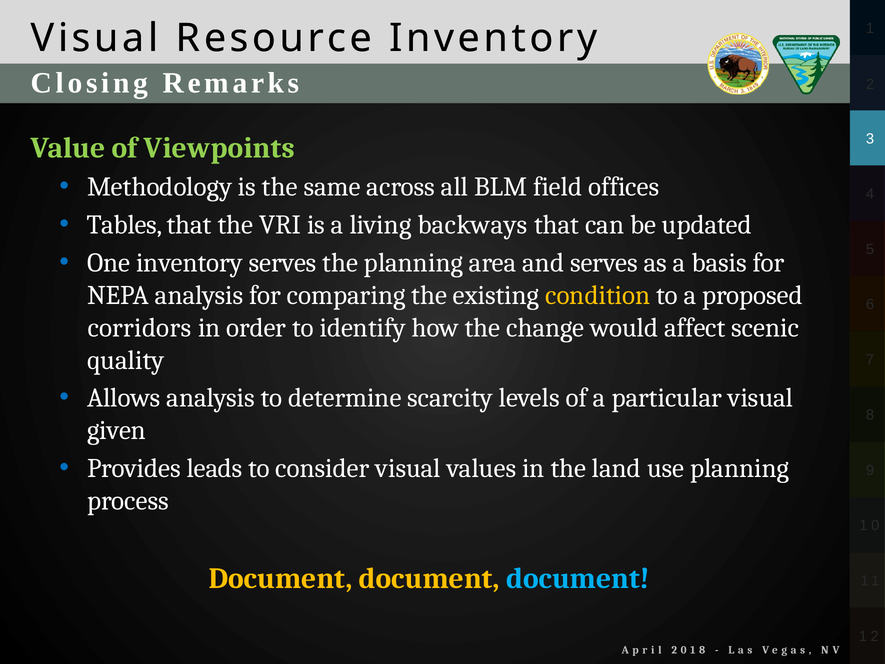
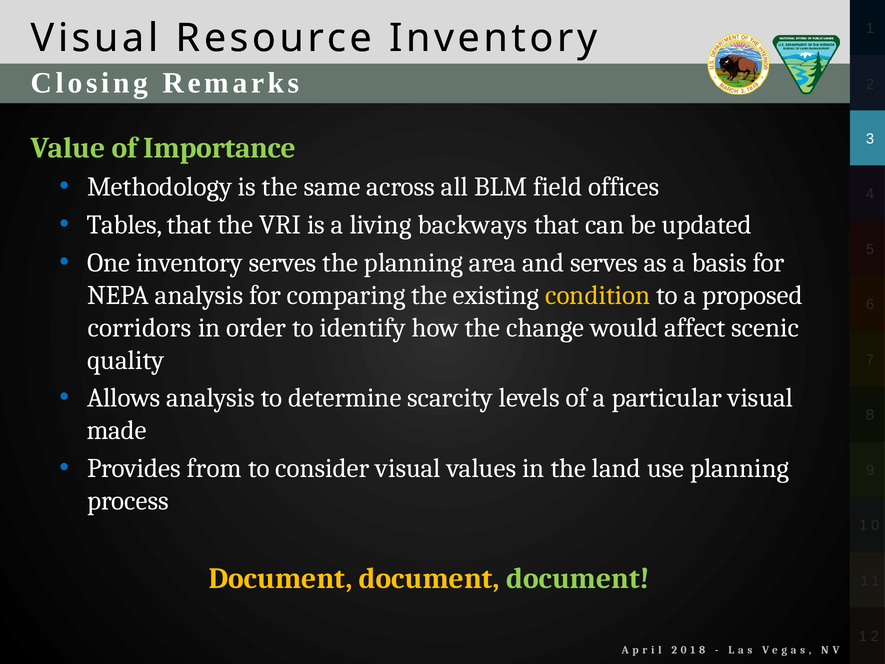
Viewpoints: Viewpoints -> Importance
given: given -> made
leads: leads -> from
document at (578, 578) colour: light blue -> light green
